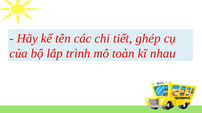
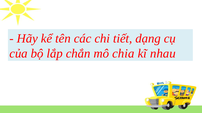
ghép: ghép -> dạng
trình: trình -> chắn
toàn: toàn -> chia
